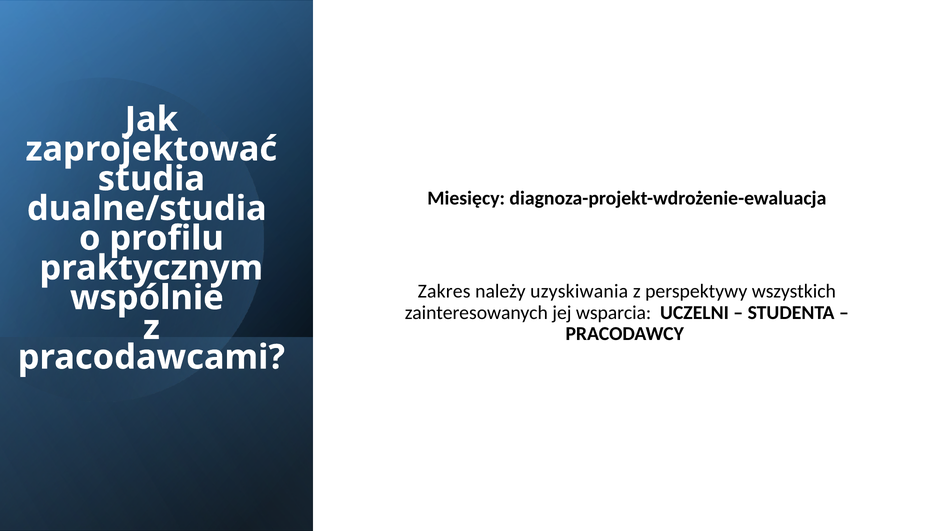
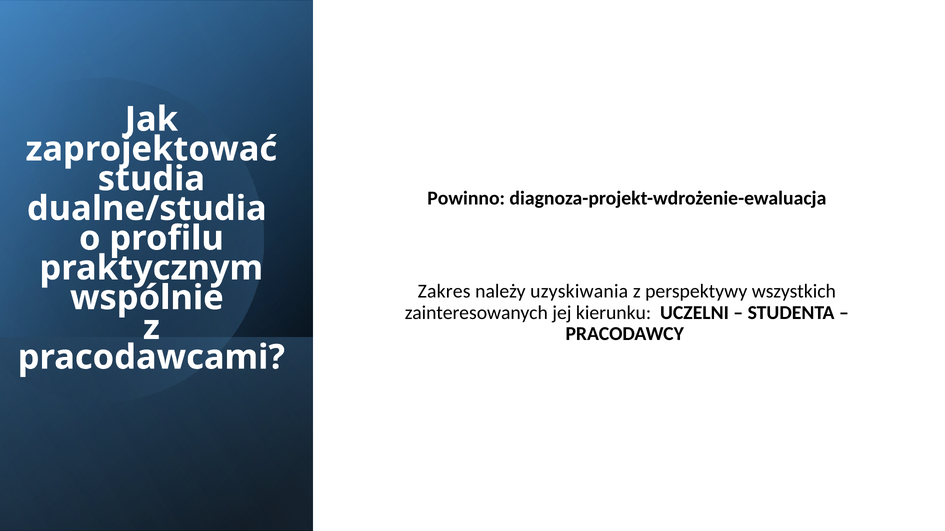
Miesięcy: Miesięcy -> Powinno
wsparcia: wsparcia -> kierunku
